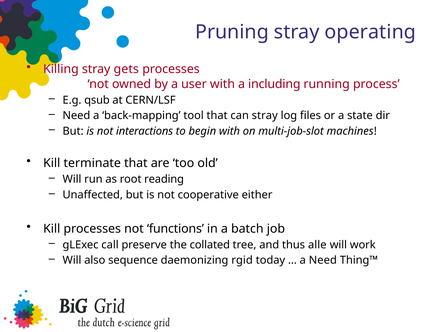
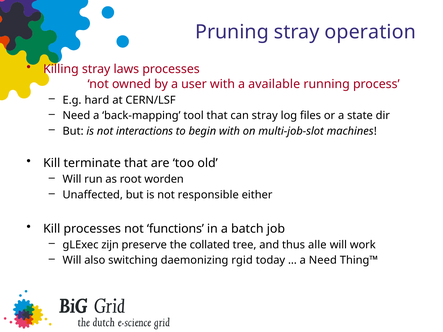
operating: operating -> operation
gets: gets -> laws
including: including -> available
qsub: qsub -> hard
reading: reading -> worden
cooperative: cooperative -> responsible
call: call -> zijn
sequence: sequence -> switching
